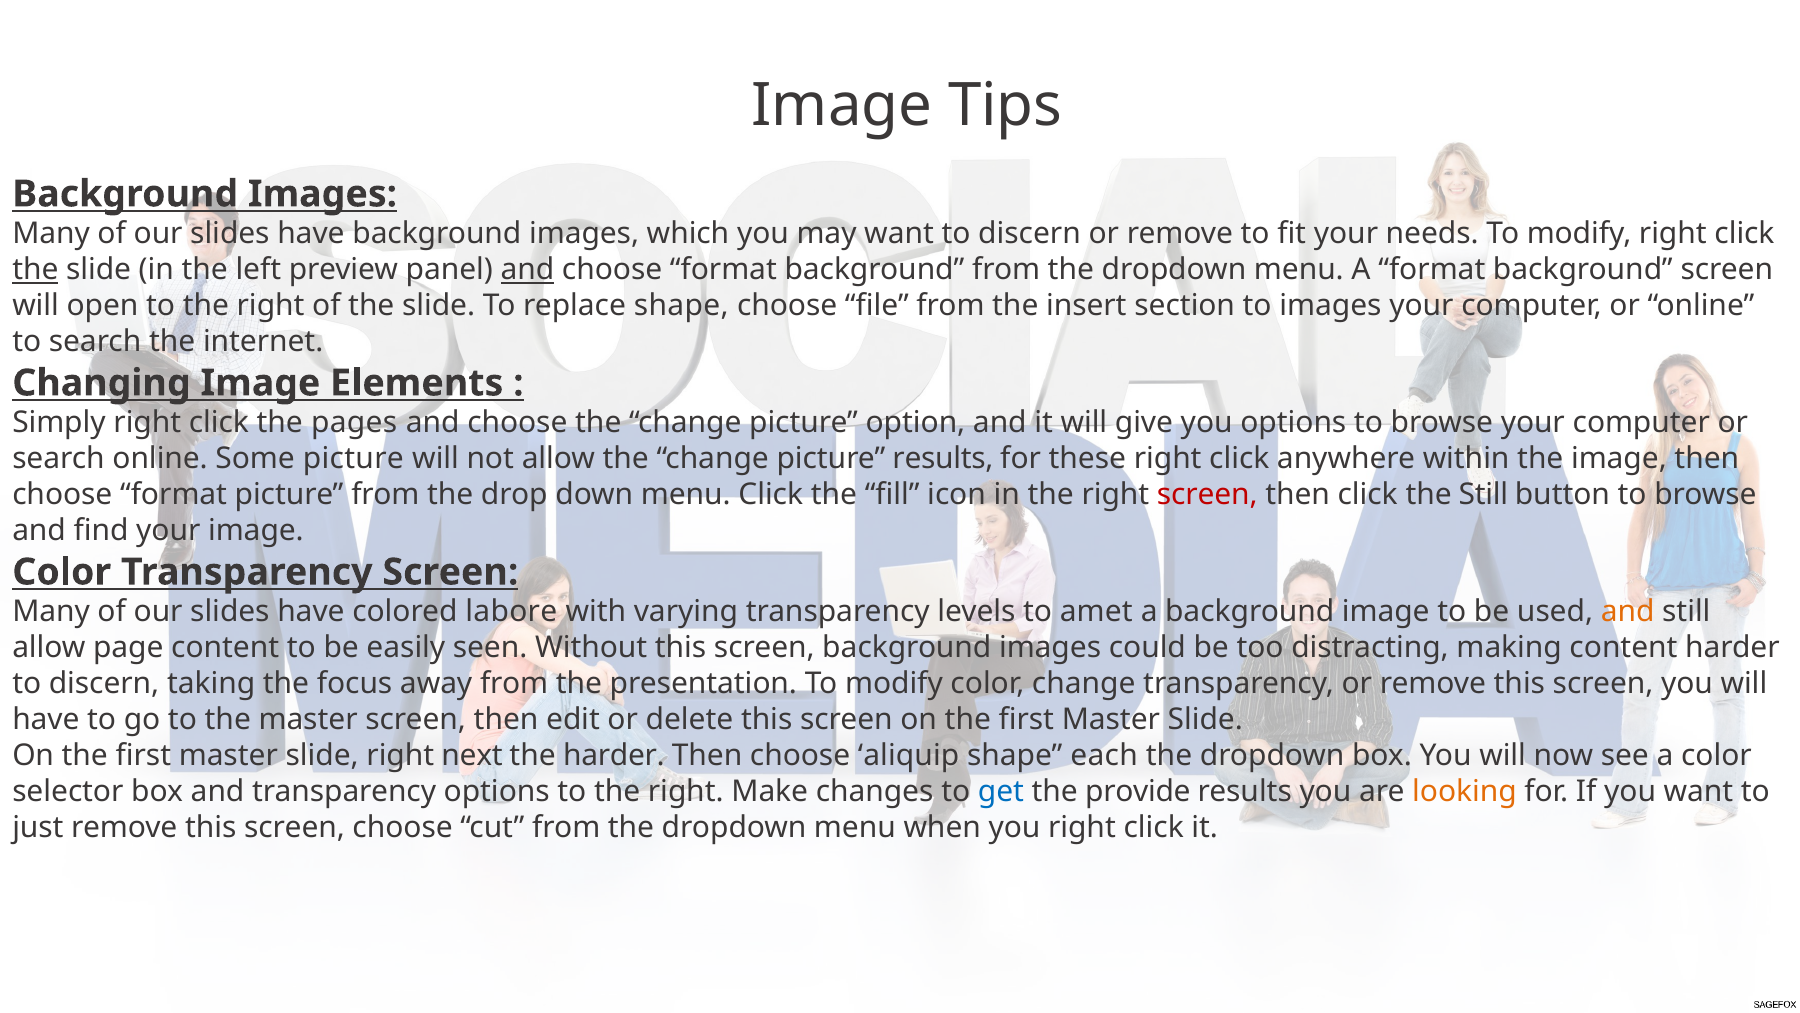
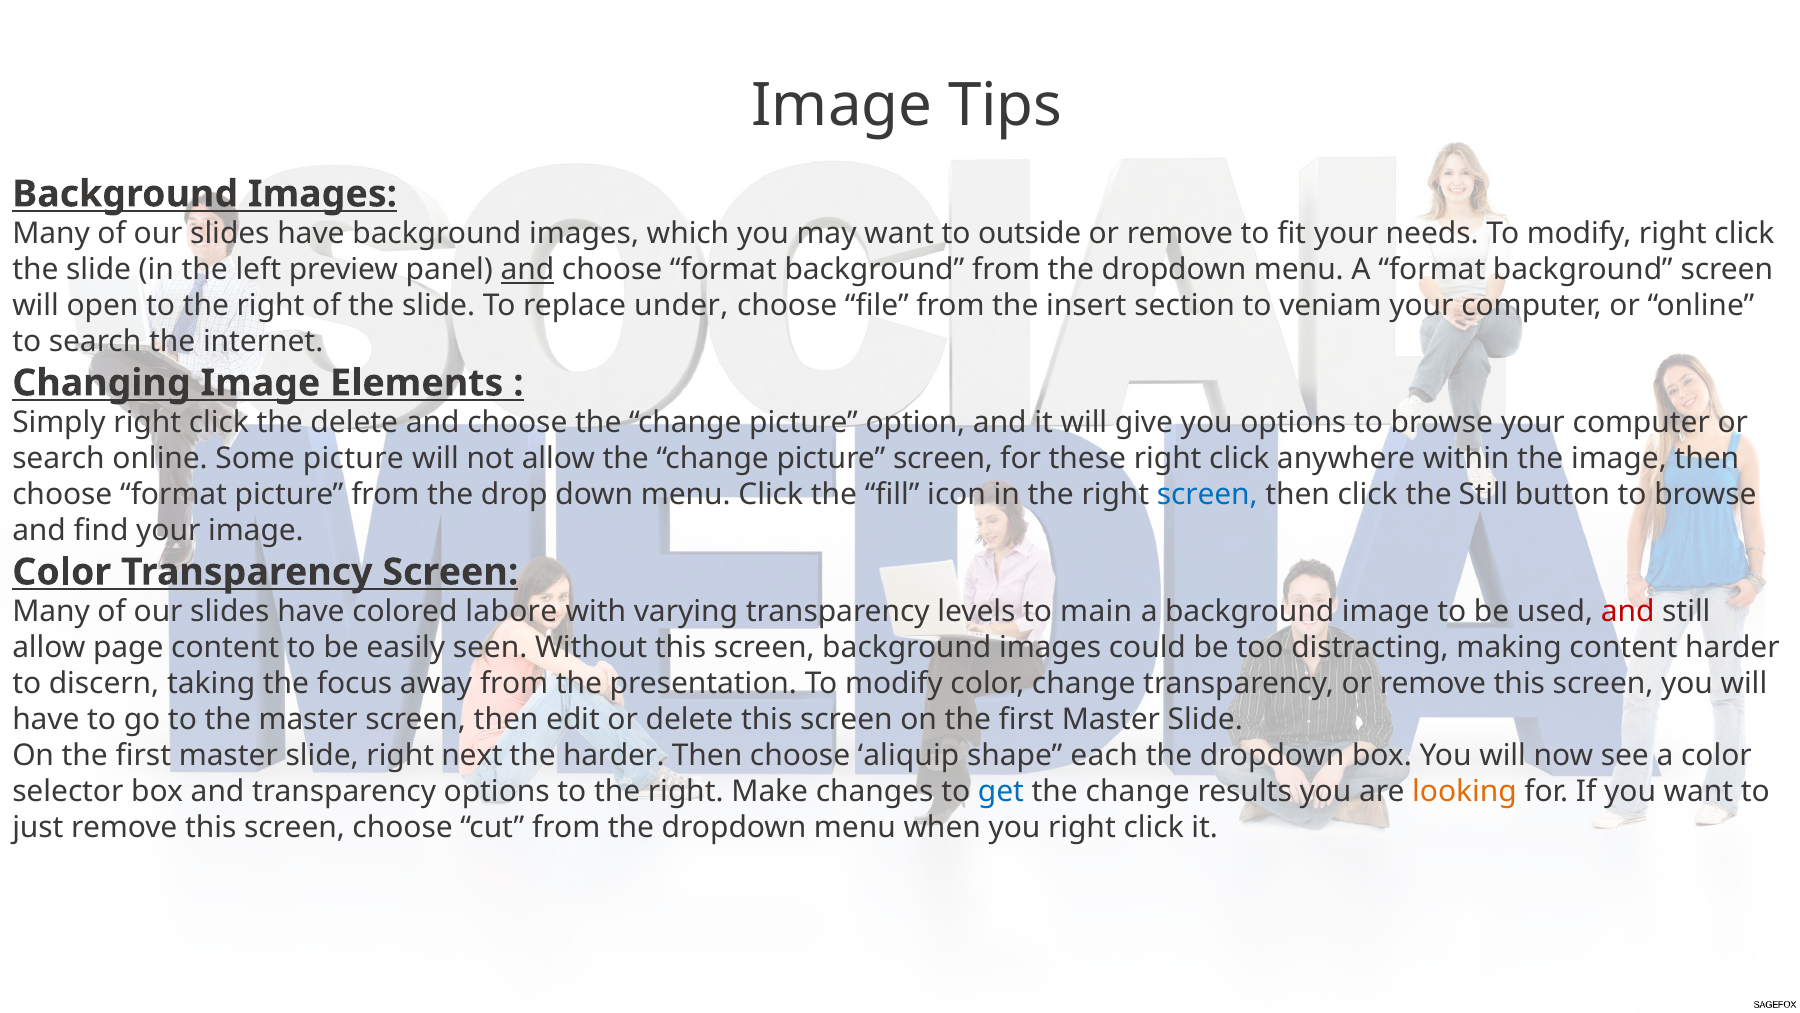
want to discern: discern -> outside
the at (35, 270) underline: present -> none
replace shape: shape -> under
to images: images -> veniam
the pages: pages -> delete
picture results: results -> screen
screen at (1207, 495) colour: red -> blue
amet: amet -> main
and at (1628, 612) colour: orange -> red
provide at (1138, 792): provide -> change
